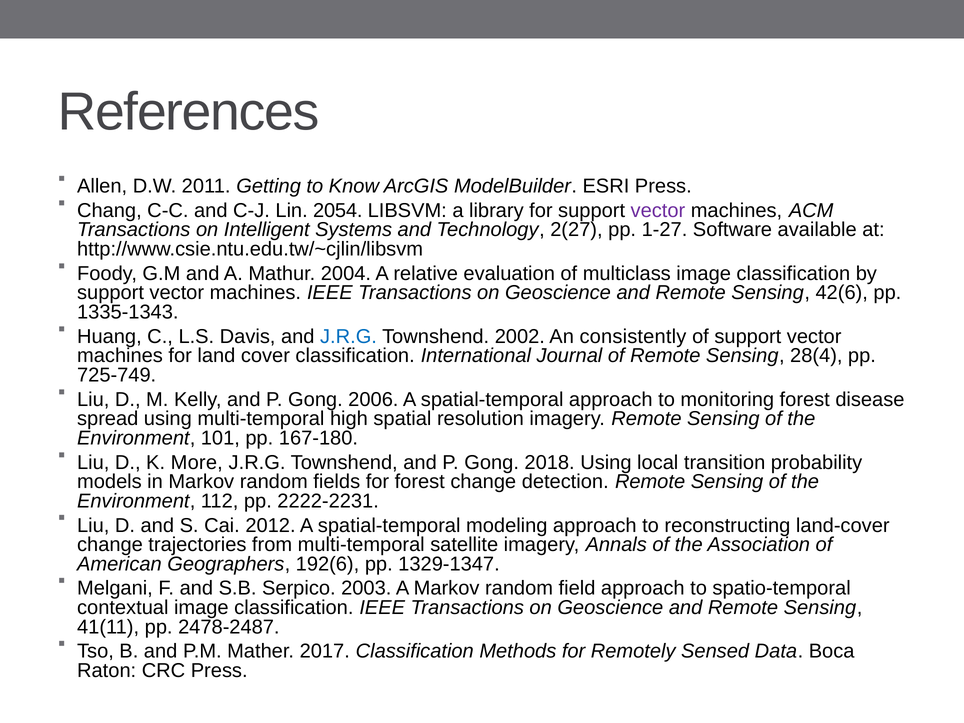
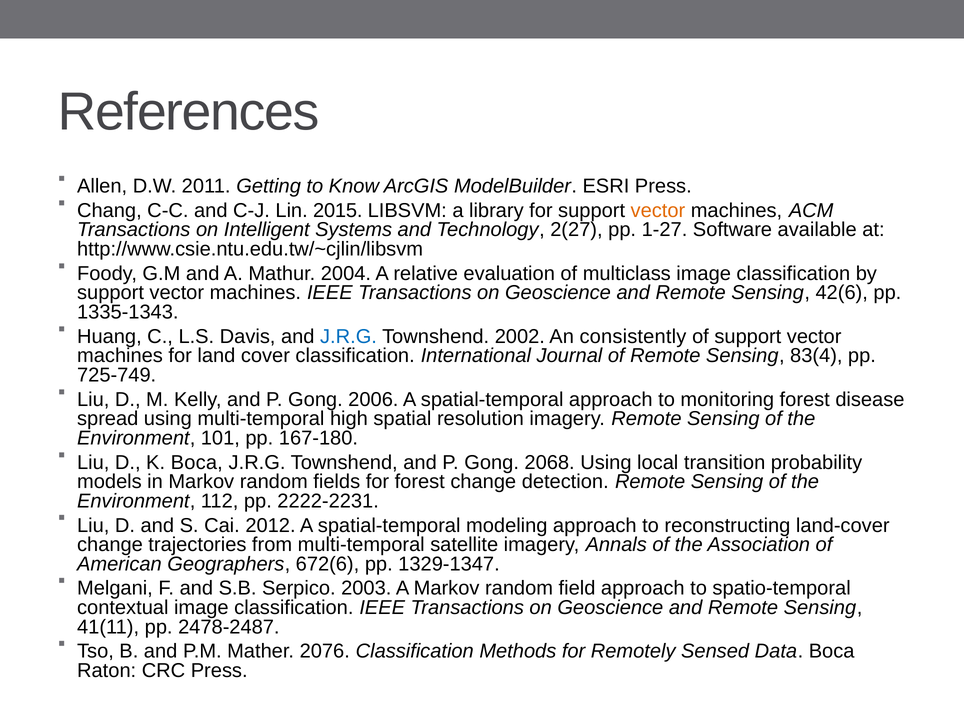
2054: 2054 -> 2015
vector at (658, 211) colour: purple -> orange
28(4: 28(4 -> 83(4
K More: More -> Boca
2018: 2018 -> 2068
192(6: 192(6 -> 672(6
2017: 2017 -> 2076
